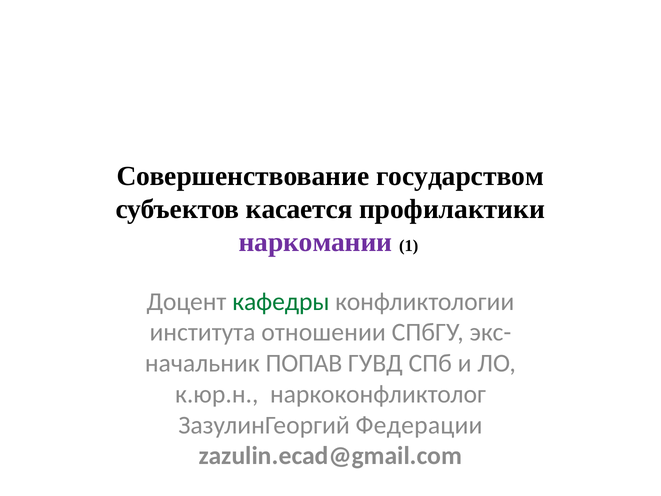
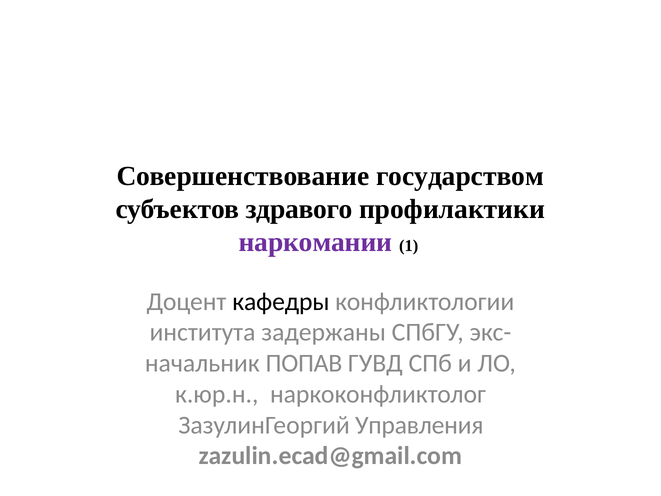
касается: касается -> здравого
кафедры colour: green -> black
отношении: отношении -> задержаны
Федерации: Федерации -> Управления
